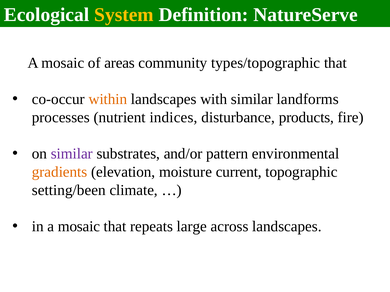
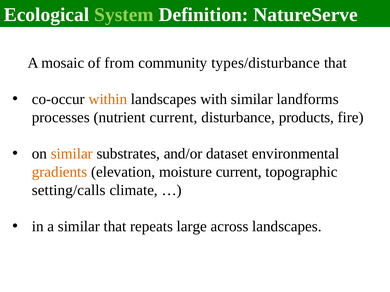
System colour: yellow -> light green
areas: areas -> from
types/topographic: types/topographic -> types/disturbance
nutrient indices: indices -> current
similar at (72, 154) colour: purple -> orange
pattern: pattern -> dataset
setting/been: setting/been -> setting/calls
in a mosaic: mosaic -> similar
